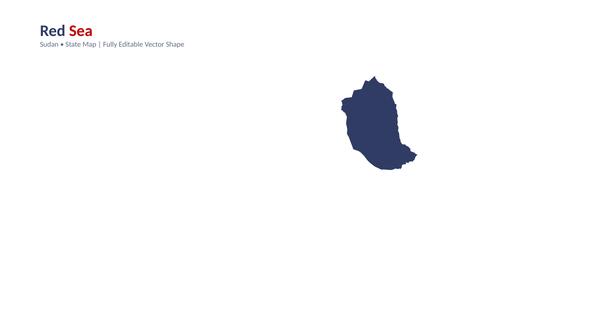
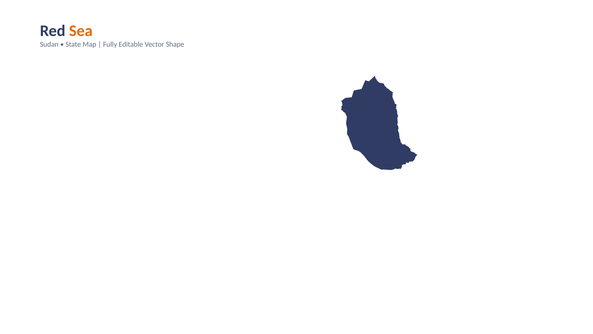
Sea colour: red -> orange
